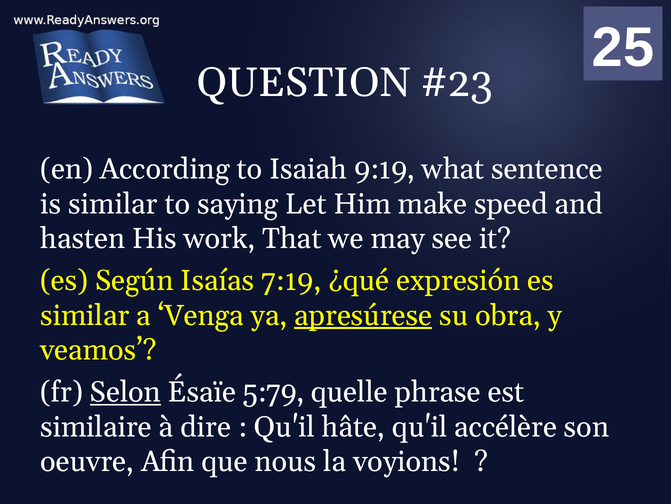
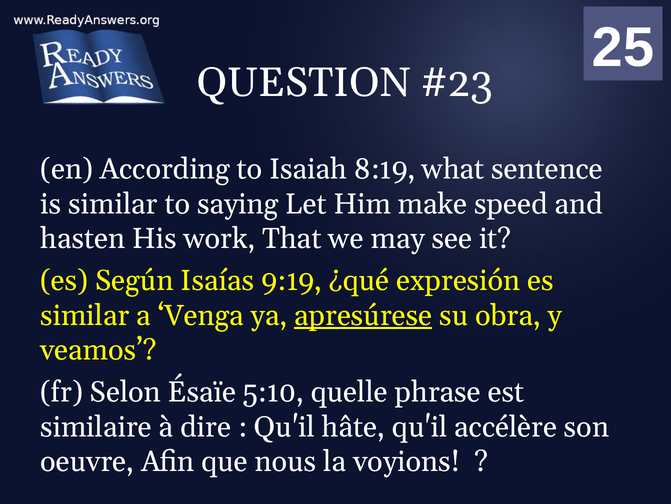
9:19: 9:19 -> 8:19
7:19: 7:19 -> 9:19
Selon underline: present -> none
5:79: 5:79 -> 5:10
